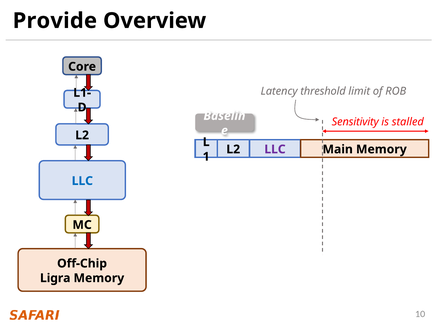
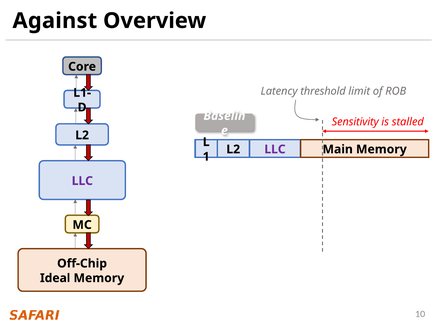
Provide: Provide -> Against
LLC at (82, 181) colour: blue -> purple
Ligra: Ligra -> Ideal
